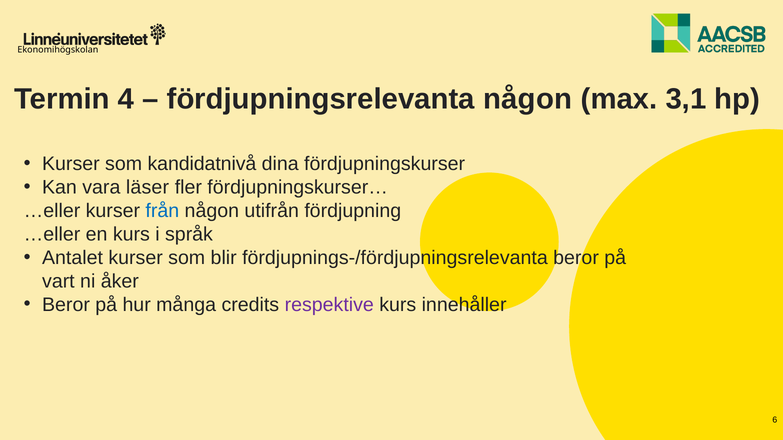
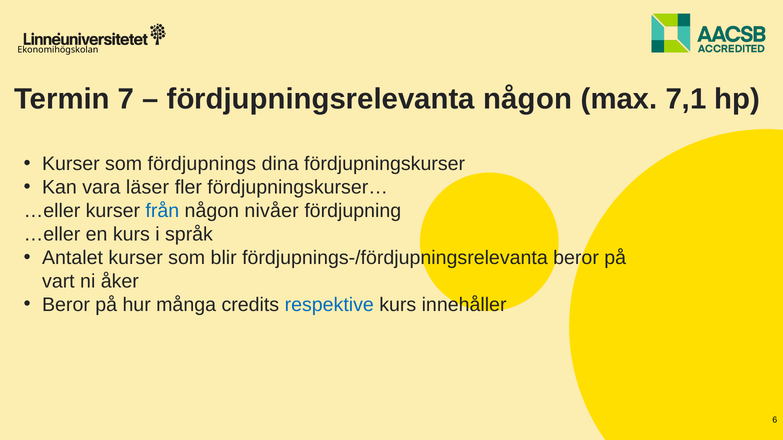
4: 4 -> 7
3,1: 3,1 -> 7,1
kandidatnivå: kandidatnivå -> fördjupnings
utifrån: utifrån -> nivåer
respektive colour: purple -> blue
